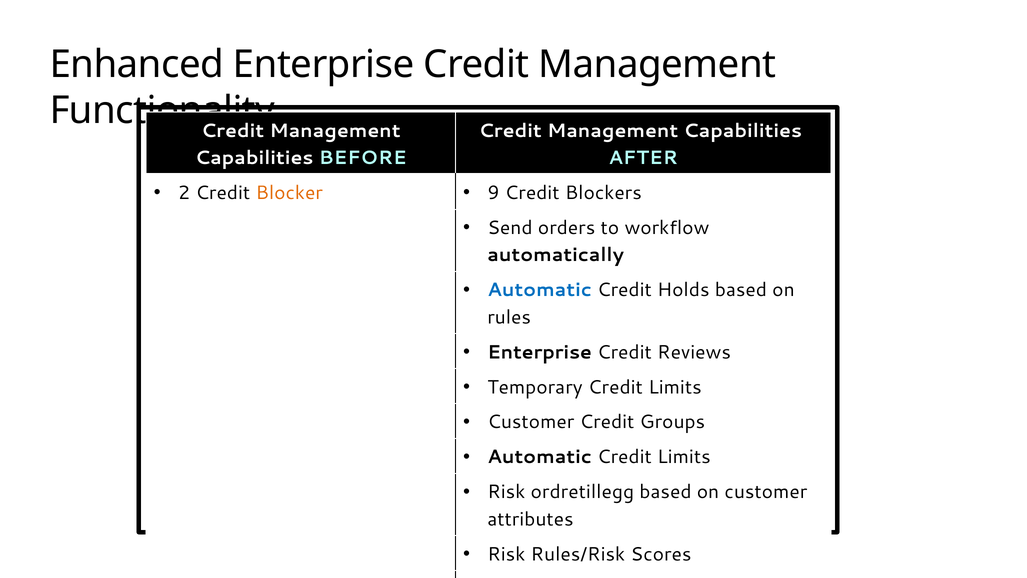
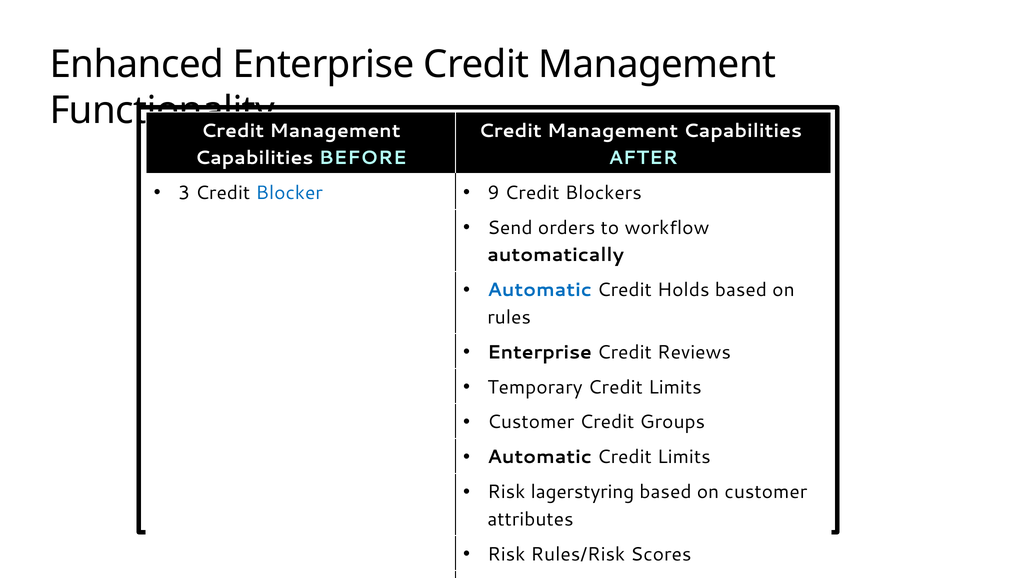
2: 2 -> 3
Blocker colour: orange -> blue
ordretillegg: ordretillegg -> lagerstyring
